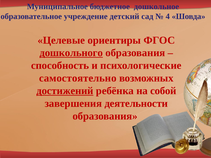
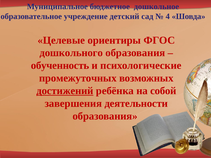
дошкольного underline: present -> none
способность: способность -> обученность
самостоятельно: самостоятельно -> промежуточных
